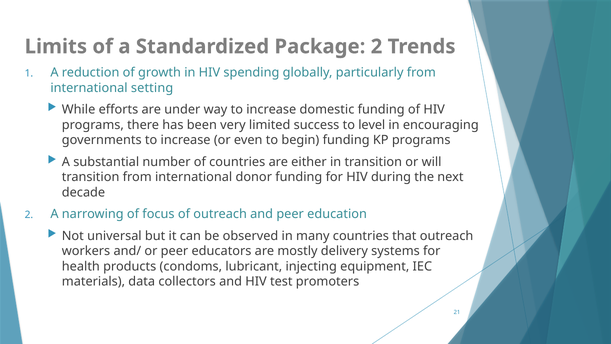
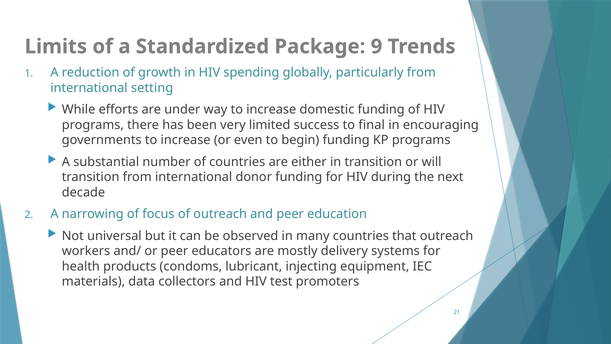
Package 2: 2 -> 9
level: level -> final
